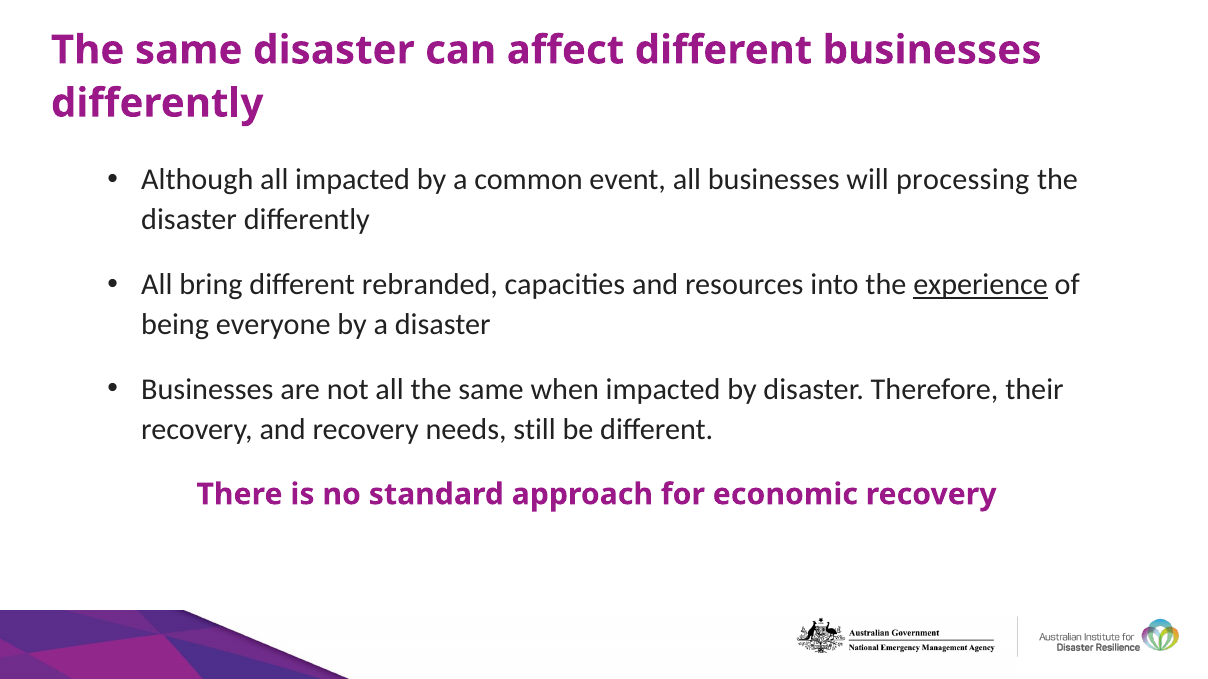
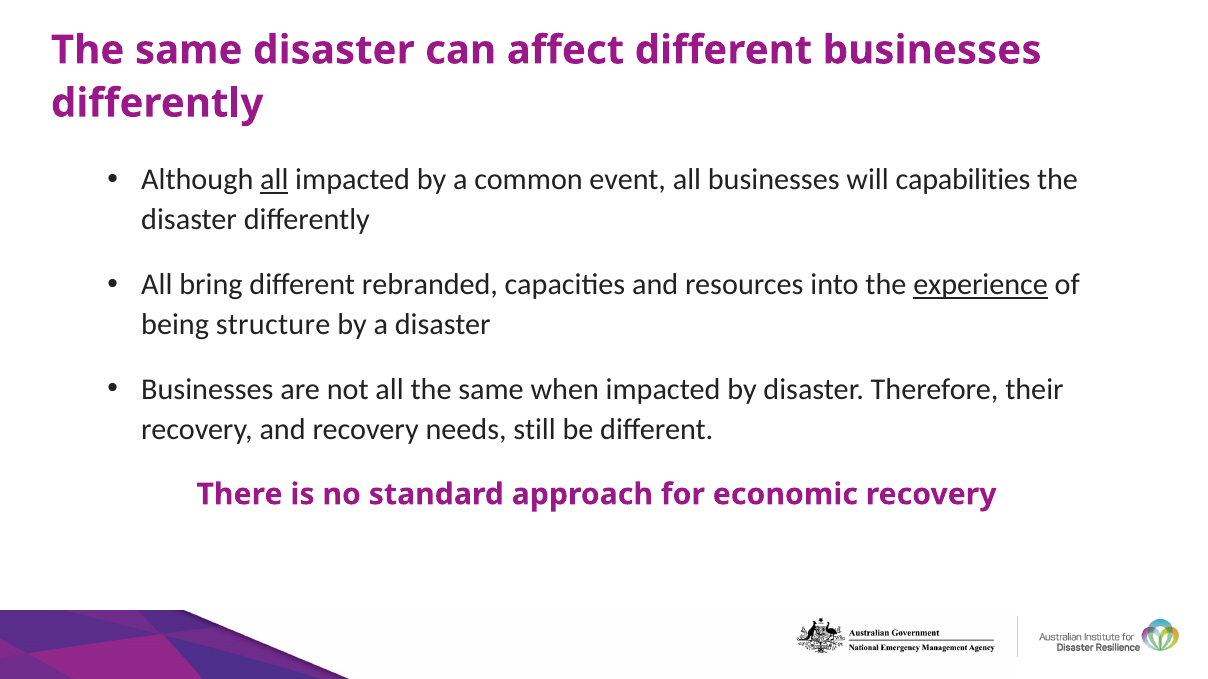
all at (274, 180) underline: none -> present
processing: processing -> capabilities
everyone: everyone -> structure
